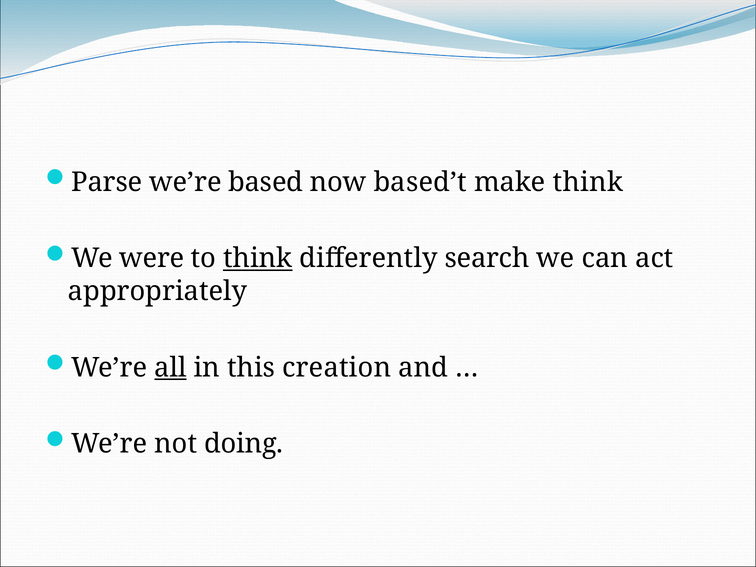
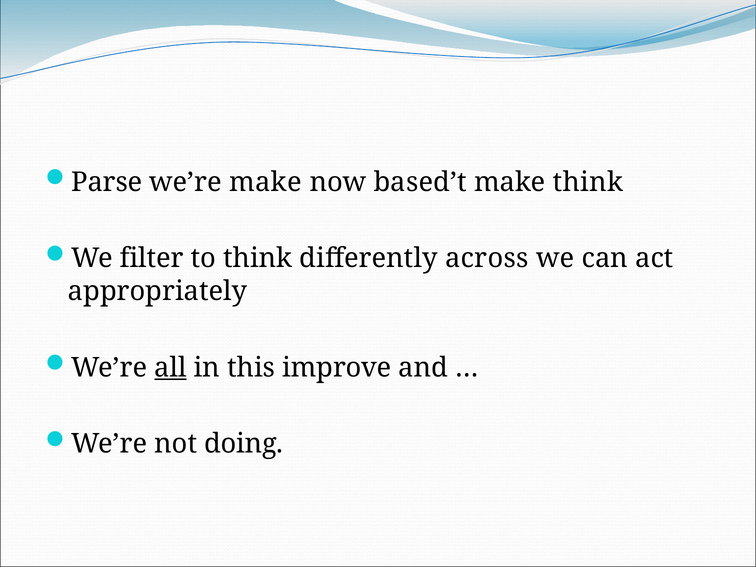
we’re based: based -> make
were: were -> filter
think at (258, 258) underline: present -> none
search: search -> across
creation: creation -> improve
